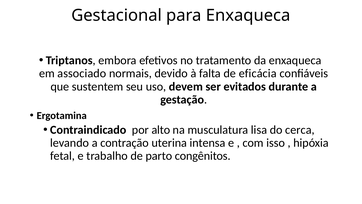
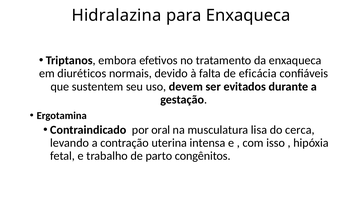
Gestacional: Gestacional -> Hidralazina
associado: associado -> diuréticos
alto: alto -> oral
